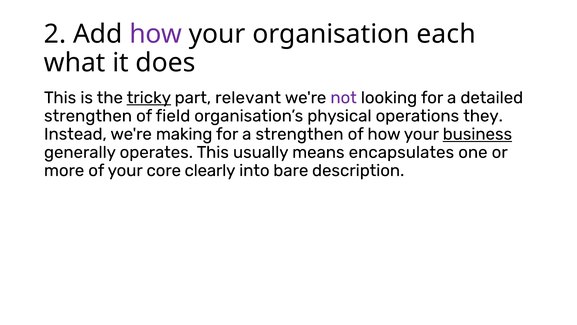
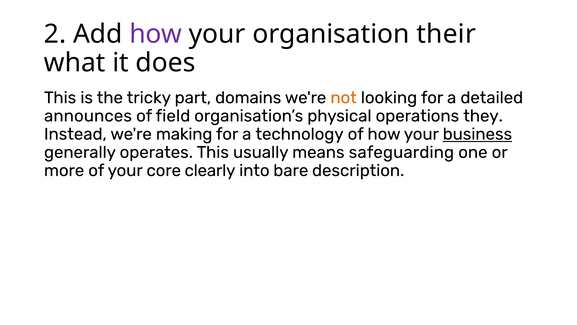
each: each -> their
tricky underline: present -> none
relevant: relevant -> domains
not colour: purple -> orange
strengthen at (88, 116): strengthen -> announces
a strengthen: strengthen -> technology
encapsulates: encapsulates -> safeguarding
